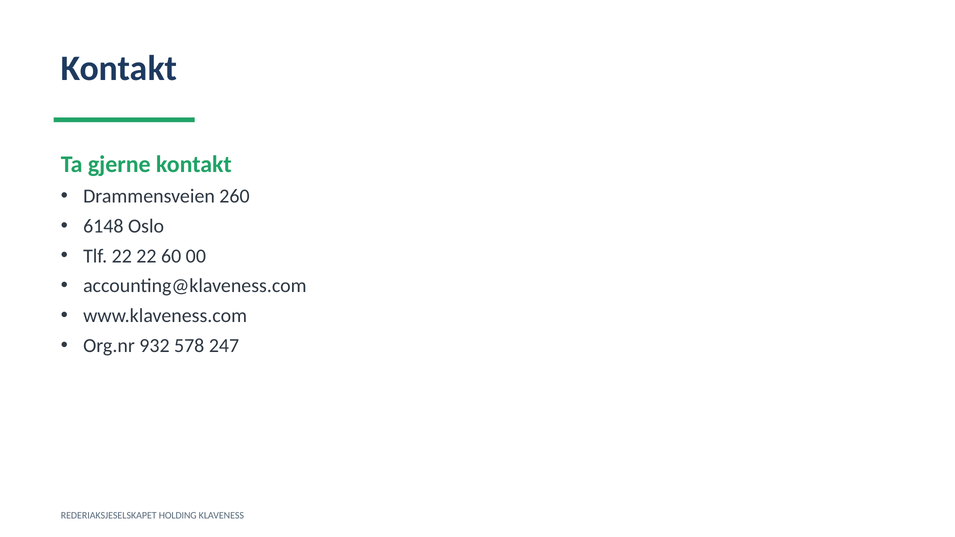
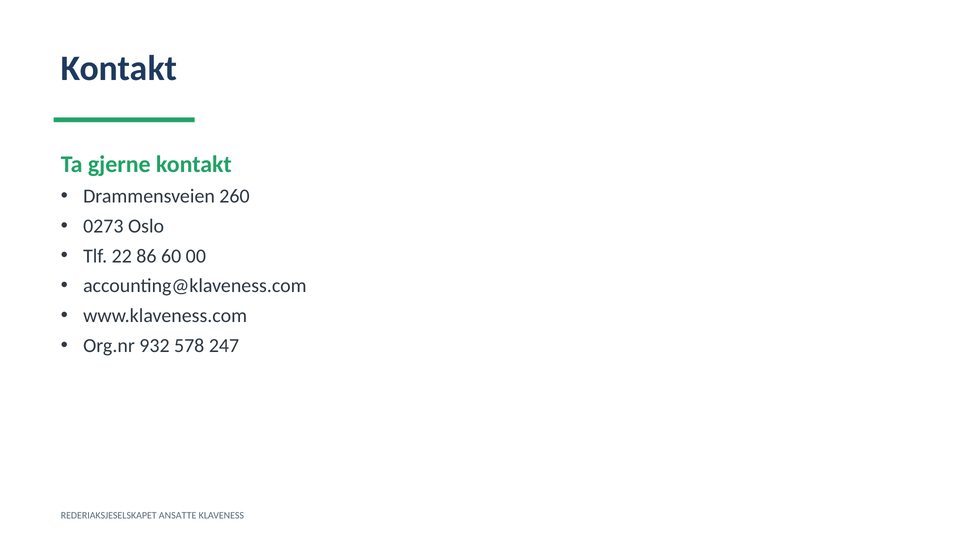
6148: 6148 -> 0273
22 22: 22 -> 86
HOLDING: HOLDING -> ANSATTE
